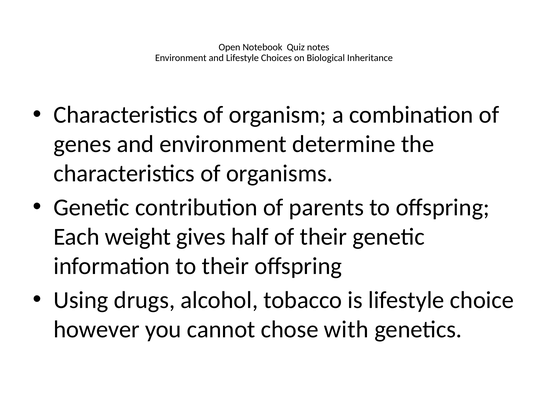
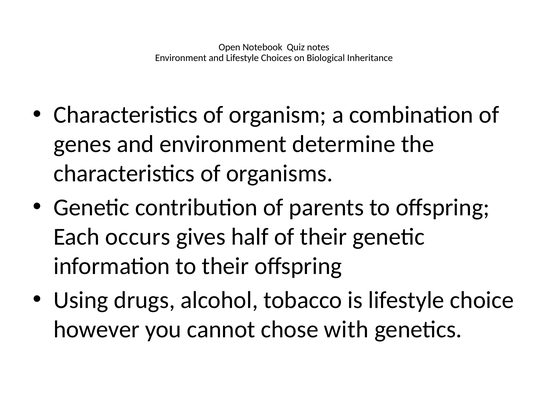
weight: weight -> occurs
